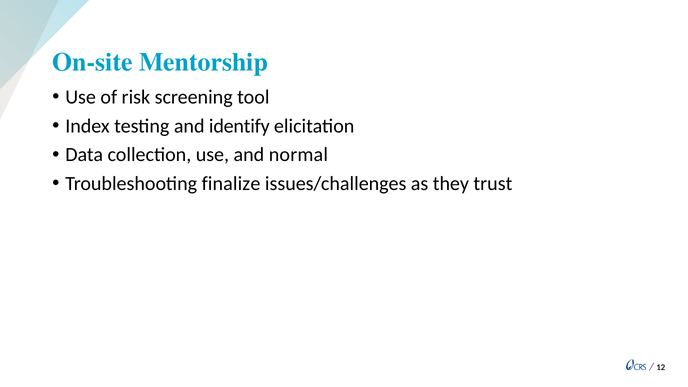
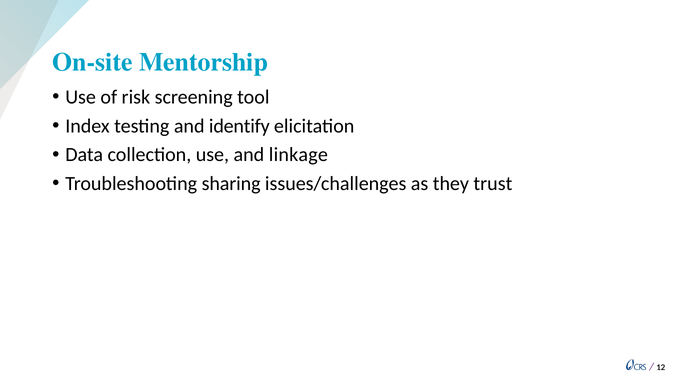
normal: normal -> linkage
finalize: finalize -> sharing
